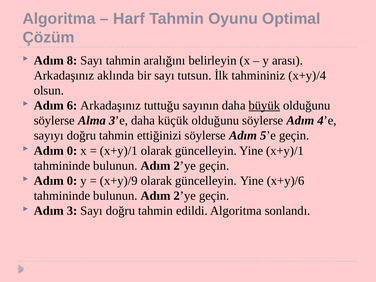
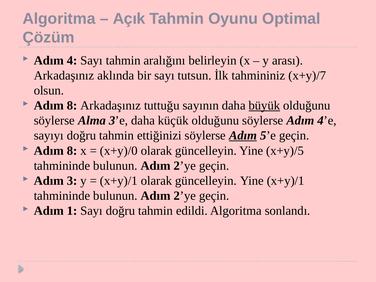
Harf: Harf -> Açık
8: 8 -> 4
x+y)/4: x+y)/4 -> x+y)/7
6 at (72, 106): 6 -> 8
Adım at (243, 136) underline: none -> present
0 at (72, 151): 0 -> 8
x+y)/1 at (119, 151): x+y)/1 -> x+y)/0
Yine x+y)/1: x+y)/1 -> x+y)/5
0 at (72, 181): 0 -> 3
x+y)/9 at (119, 181): x+y)/9 -> x+y)/1
Yine x+y)/6: x+y)/6 -> x+y)/1
3: 3 -> 1
